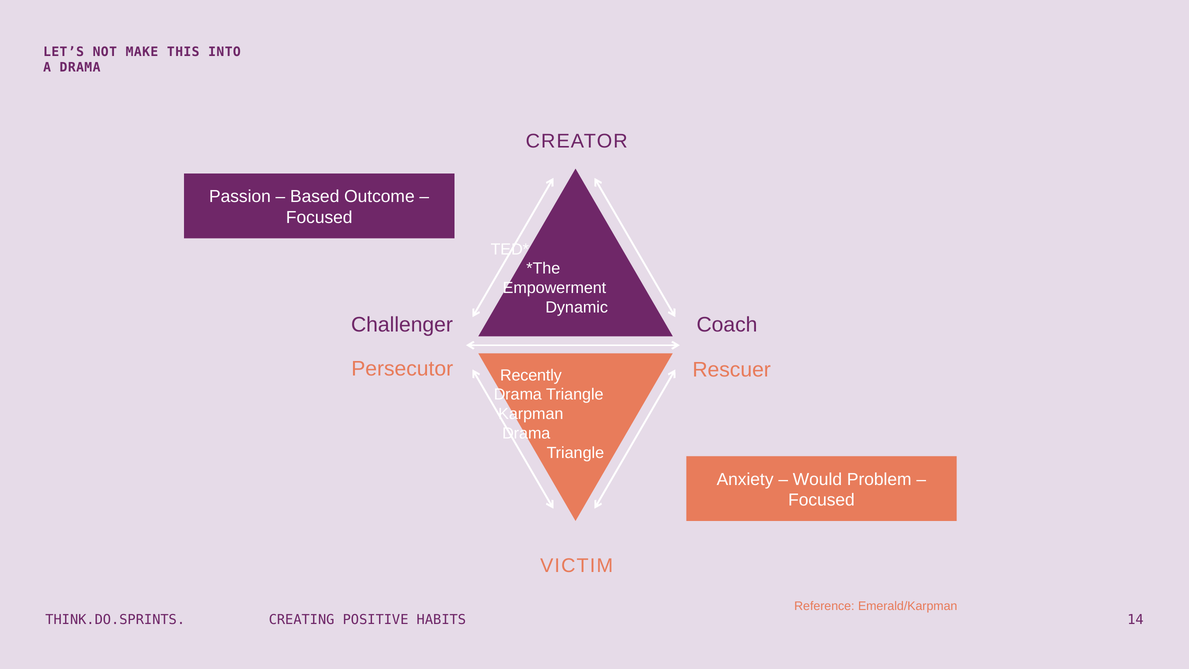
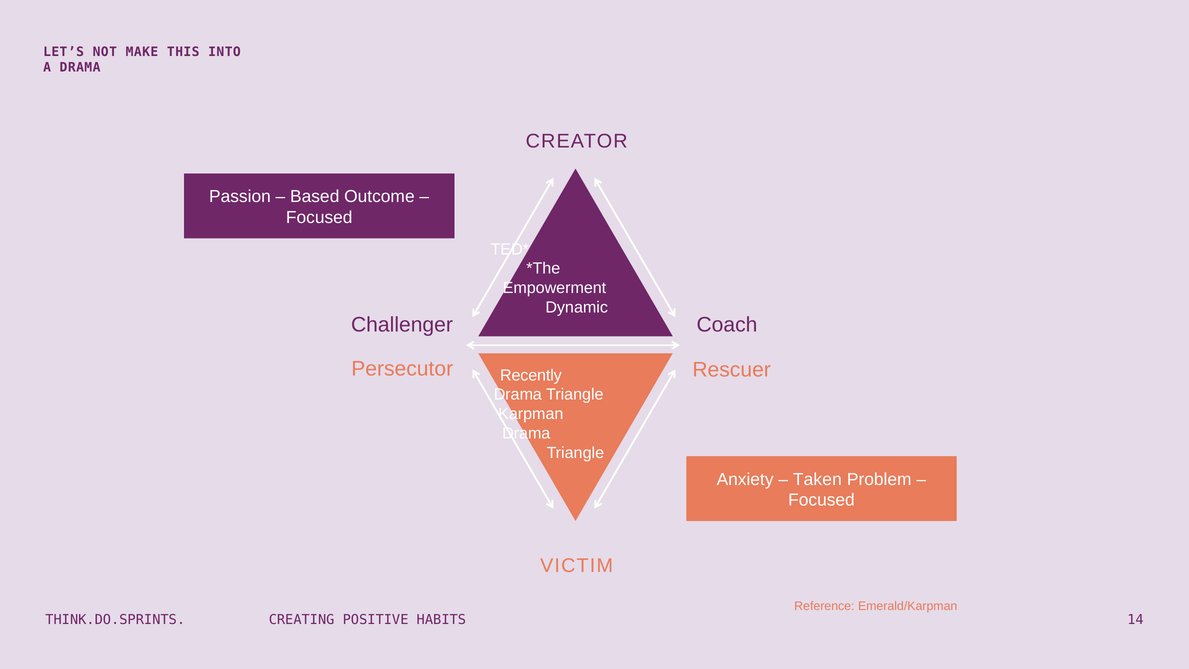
Would: Would -> Taken
